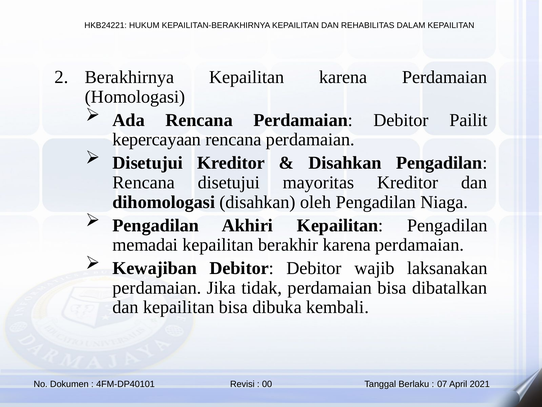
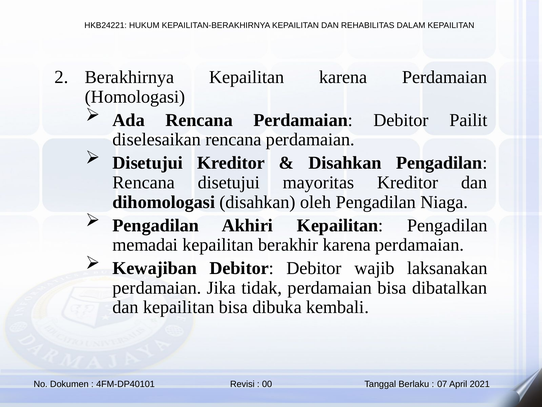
kepercayaan: kepercayaan -> diselesaikan
